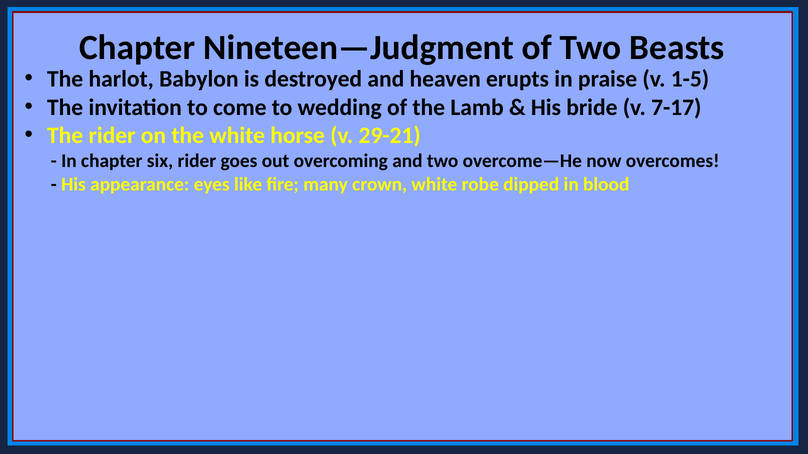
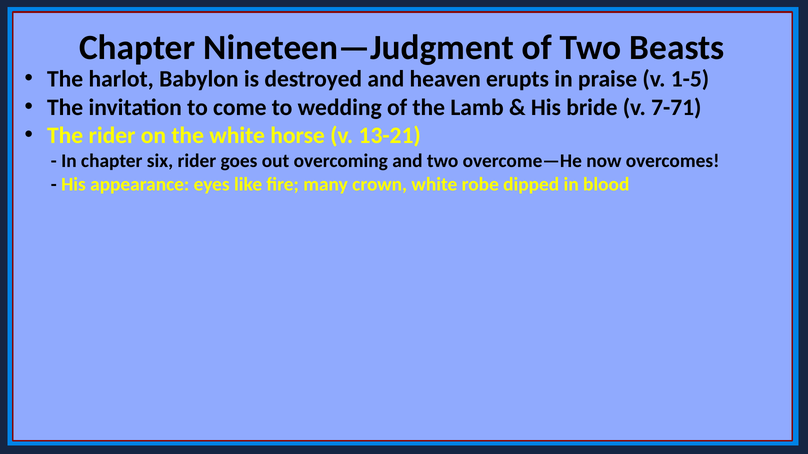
7-17: 7-17 -> 7-71
29-21: 29-21 -> 13-21
